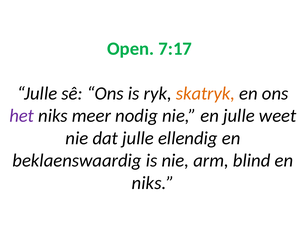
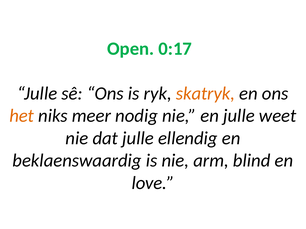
7:17: 7:17 -> 0:17
het colour: purple -> orange
niks at (153, 183): niks -> love
